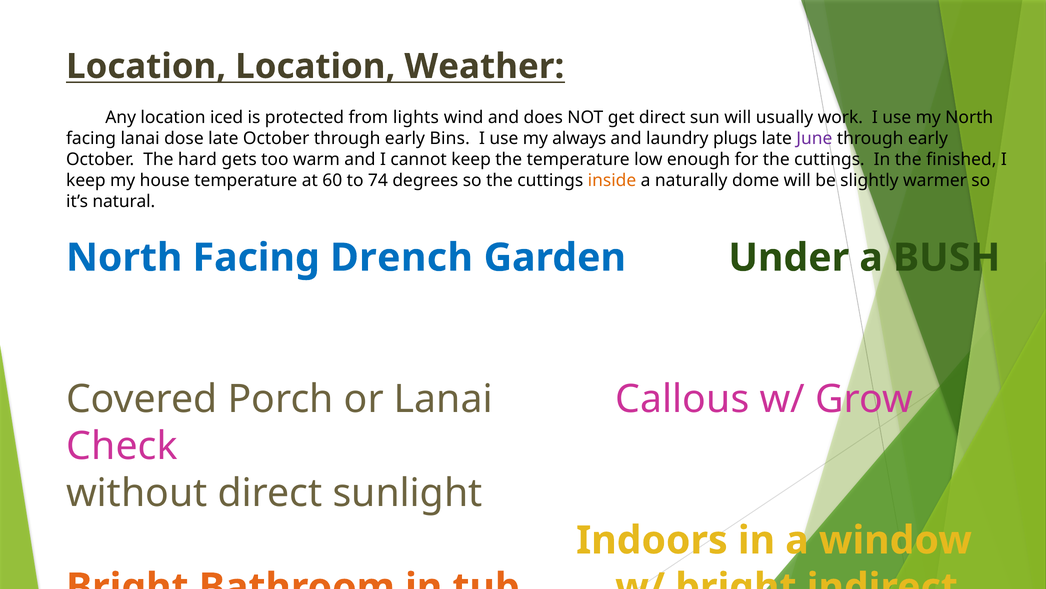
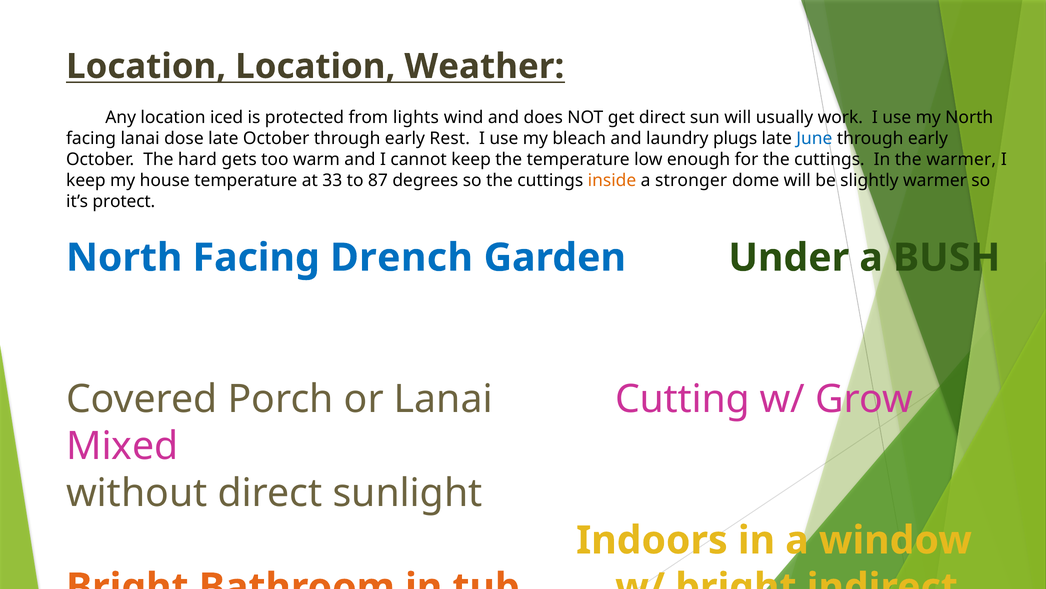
Bins: Bins -> Rest
always: always -> bleach
June colour: purple -> blue
the finished: finished -> warmer
60: 60 -> 33
74: 74 -> 87
naturally: naturally -> stronger
natural: natural -> protect
Callous: Callous -> Cutting
Check: Check -> Mixed
